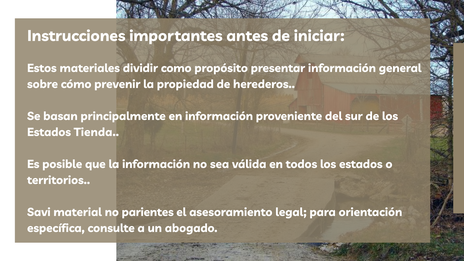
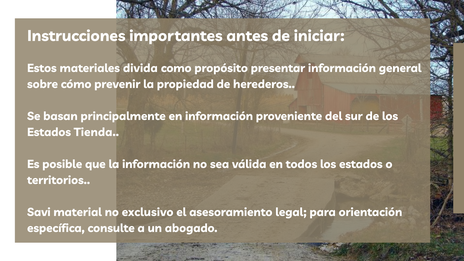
dividir: dividir -> divida
parientes: parientes -> exclusivo
